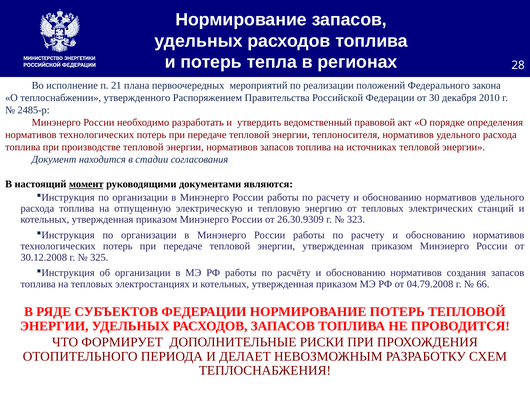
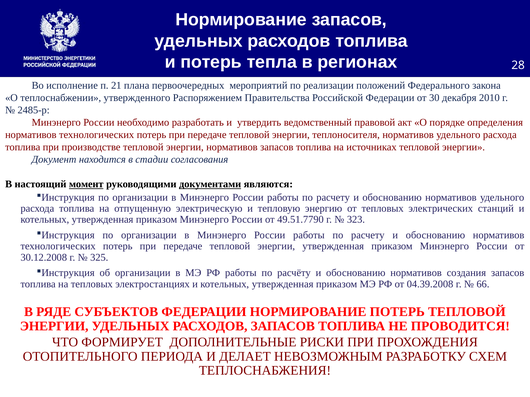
документами underline: none -> present
26.30.9309: 26.30.9309 -> 49.51.7790
04.79.2008: 04.79.2008 -> 04.39.2008
